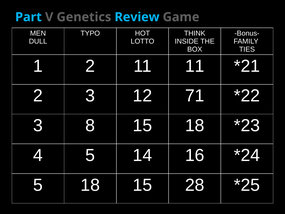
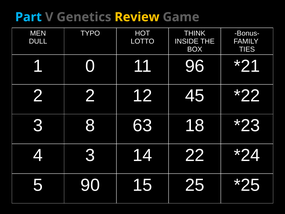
Review colour: light blue -> yellow
1 2: 2 -> 0
11 11: 11 -> 96
2 3: 3 -> 2
71: 71 -> 45
8 15: 15 -> 63
4 5: 5 -> 3
16: 16 -> 22
5 18: 18 -> 90
28: 28 -> 25
